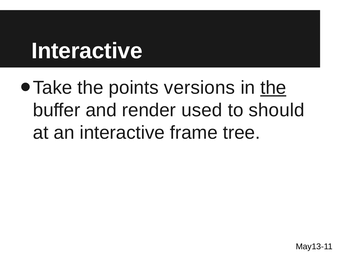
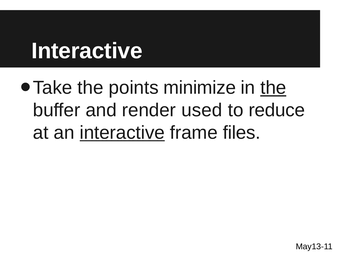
versions: versions -> minimize
should: should -> reduce
interactive at (122, 133) underline: none -> present
tree: tree -> files
